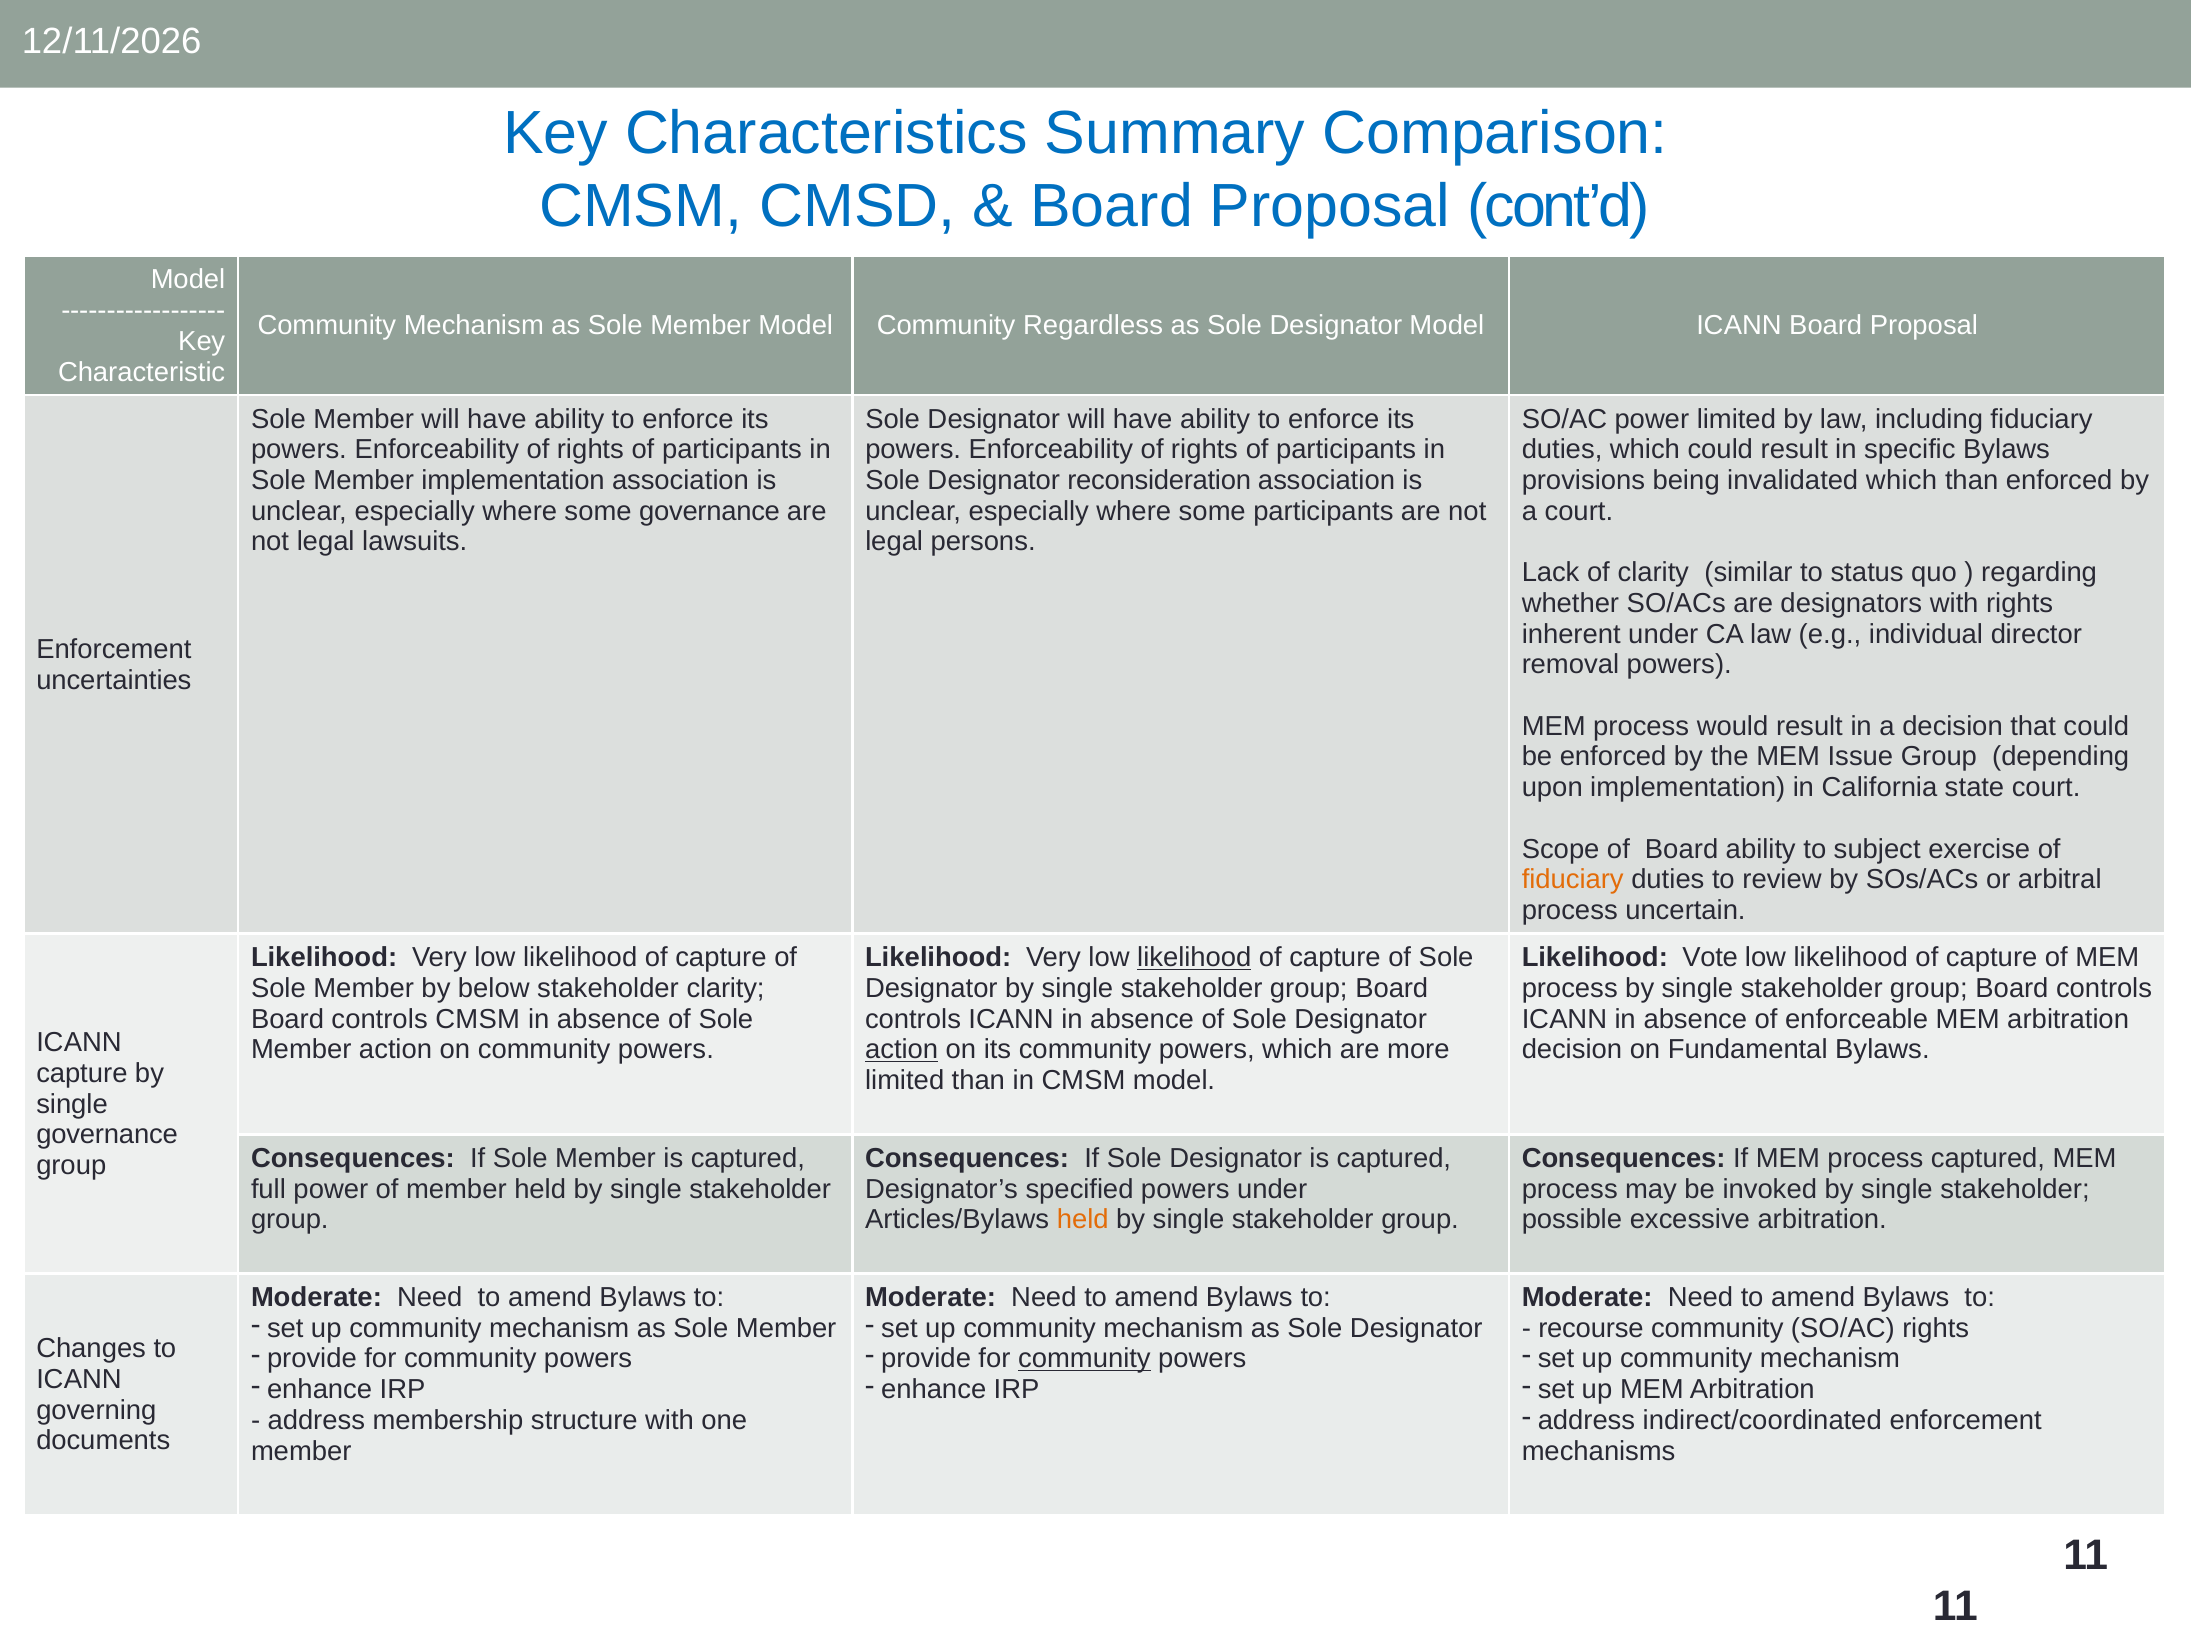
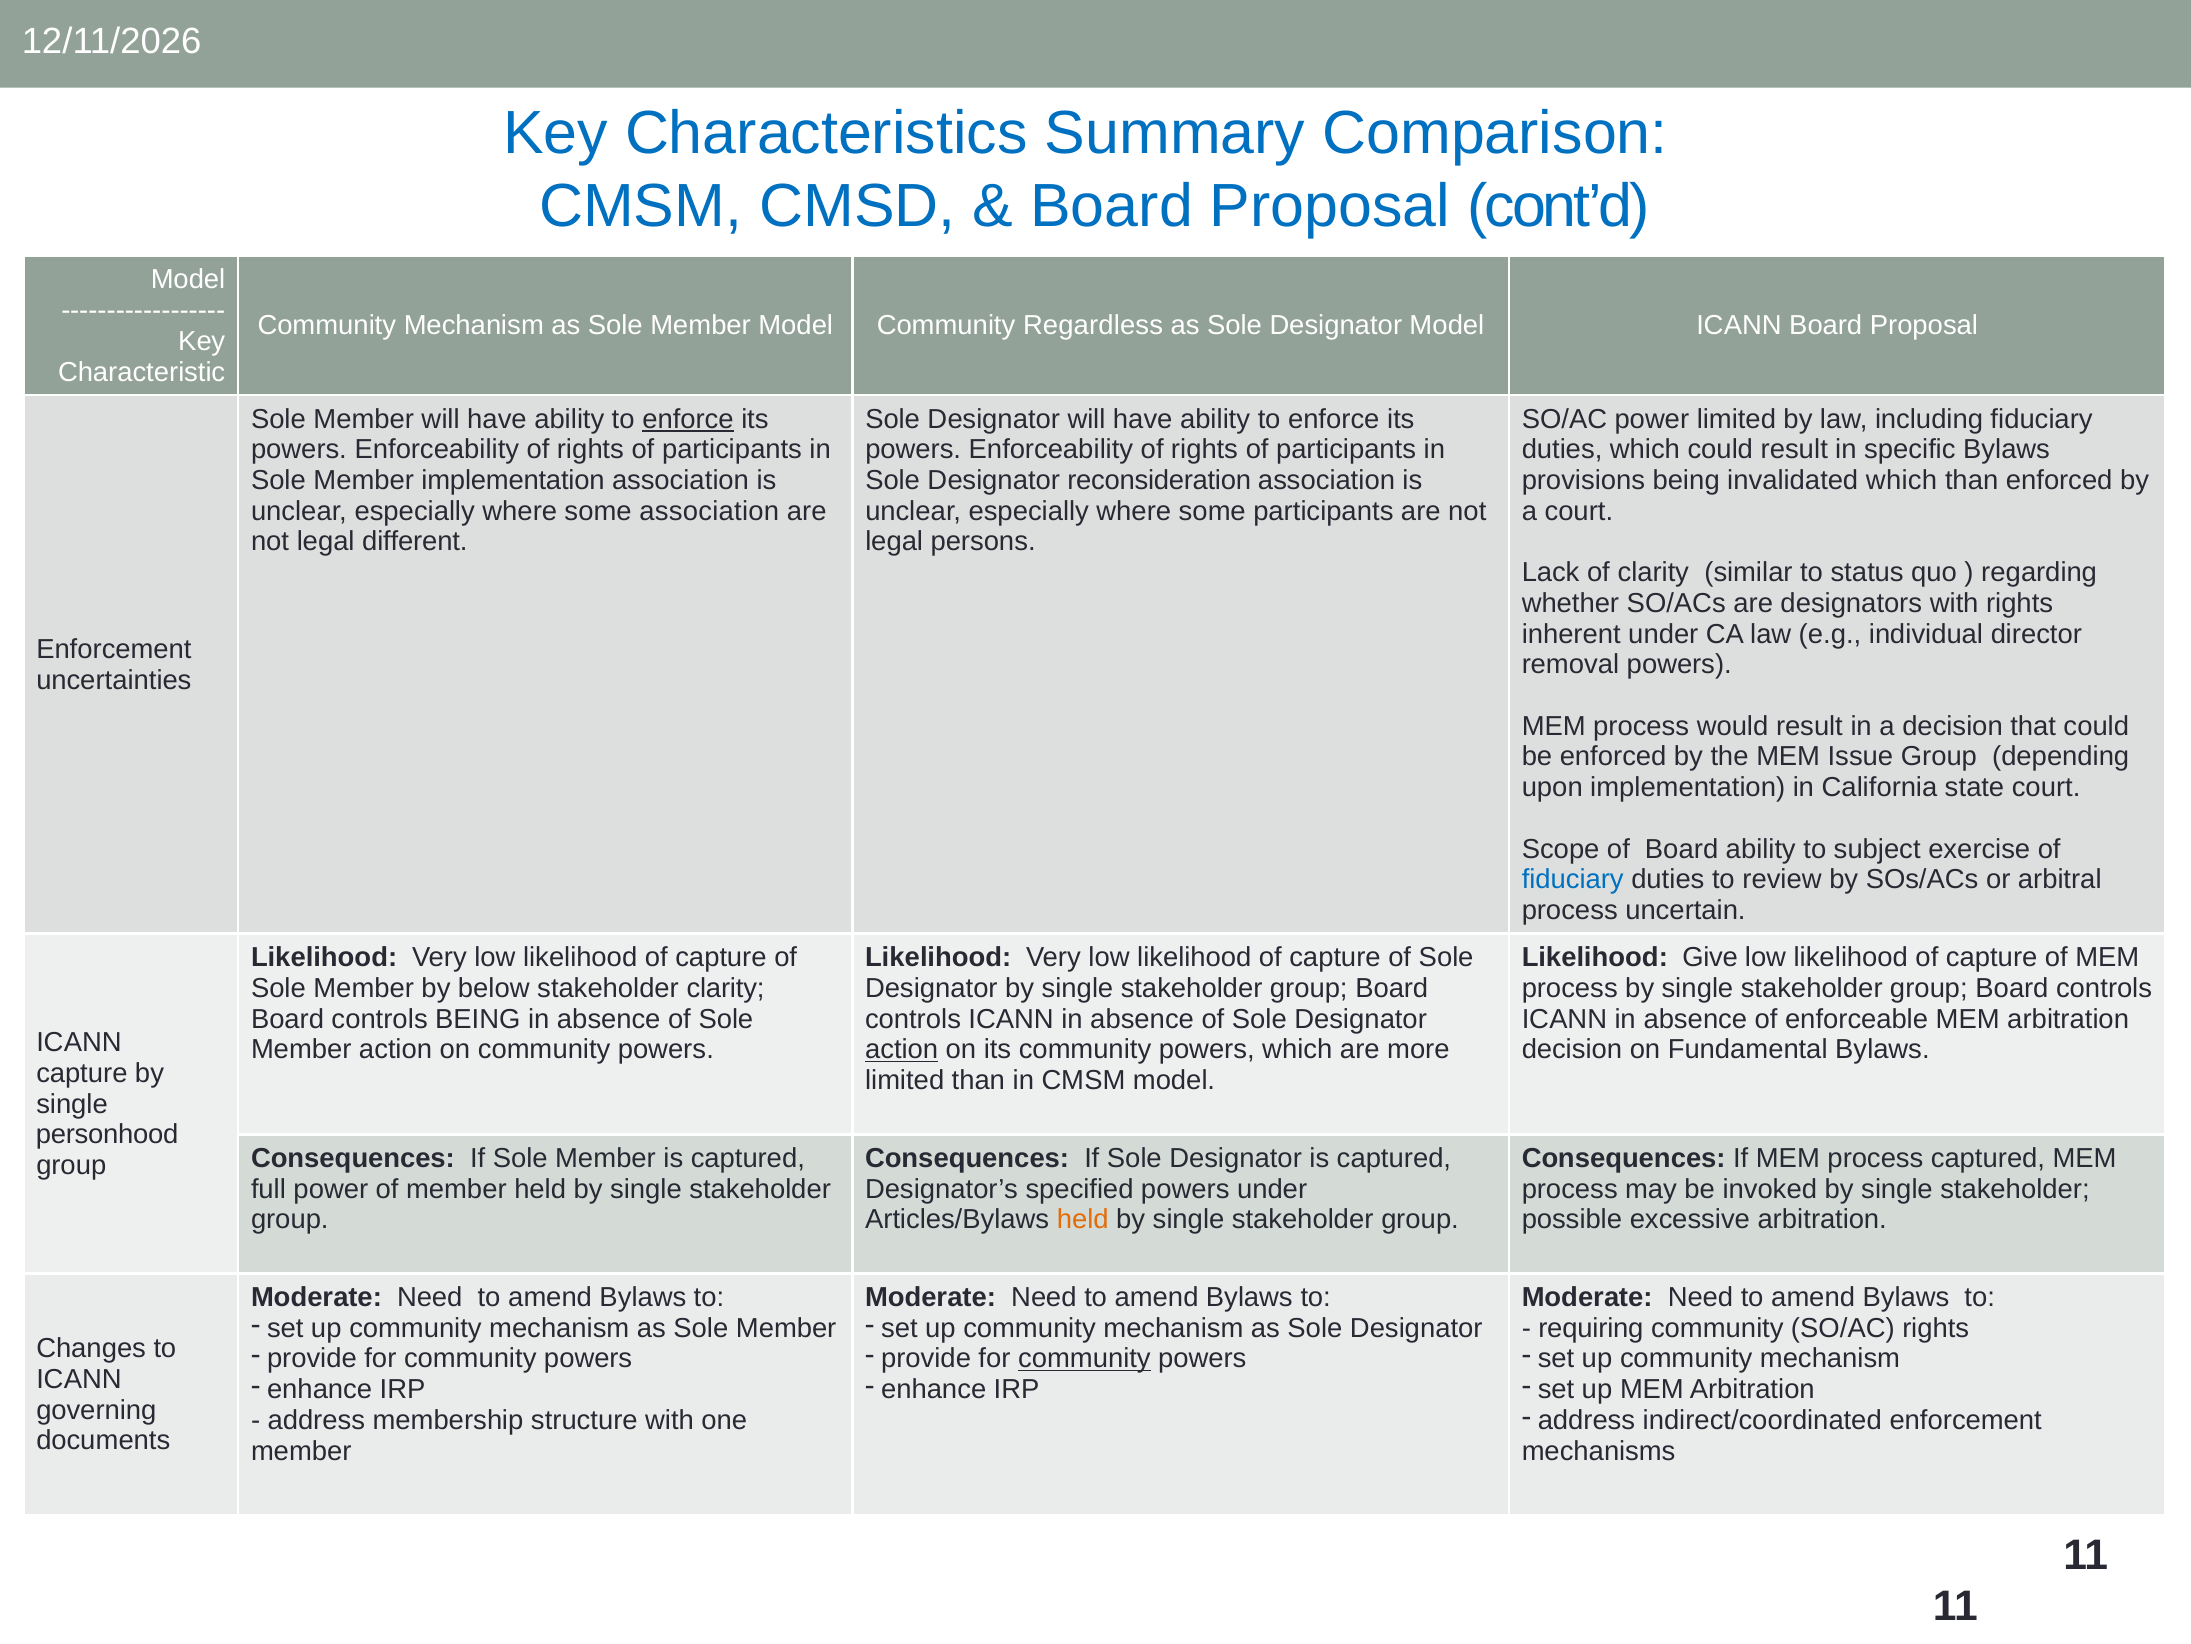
enforce at (688, 419) underline: none -> present
some governance: governance -> association
lawsuits: lawsuits -> different
fiduciary at (1573, 879) colour: orange -> blue
likelihood at (1194, 957) underline: present -> none
Vote: Vote -> Give
controls CMSM: CMSM -> BEING
governance at (107, 1134): governance -> personhood
recourse: recourse -> requiring
